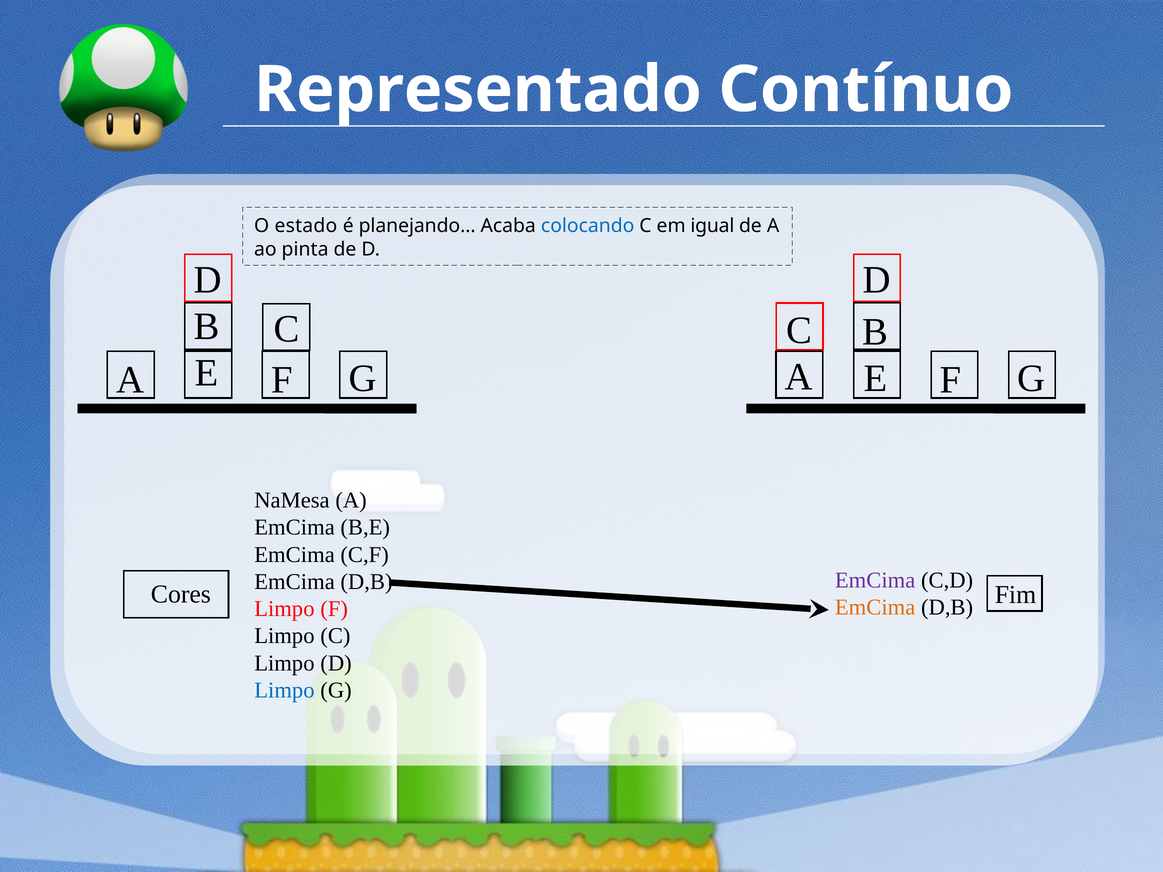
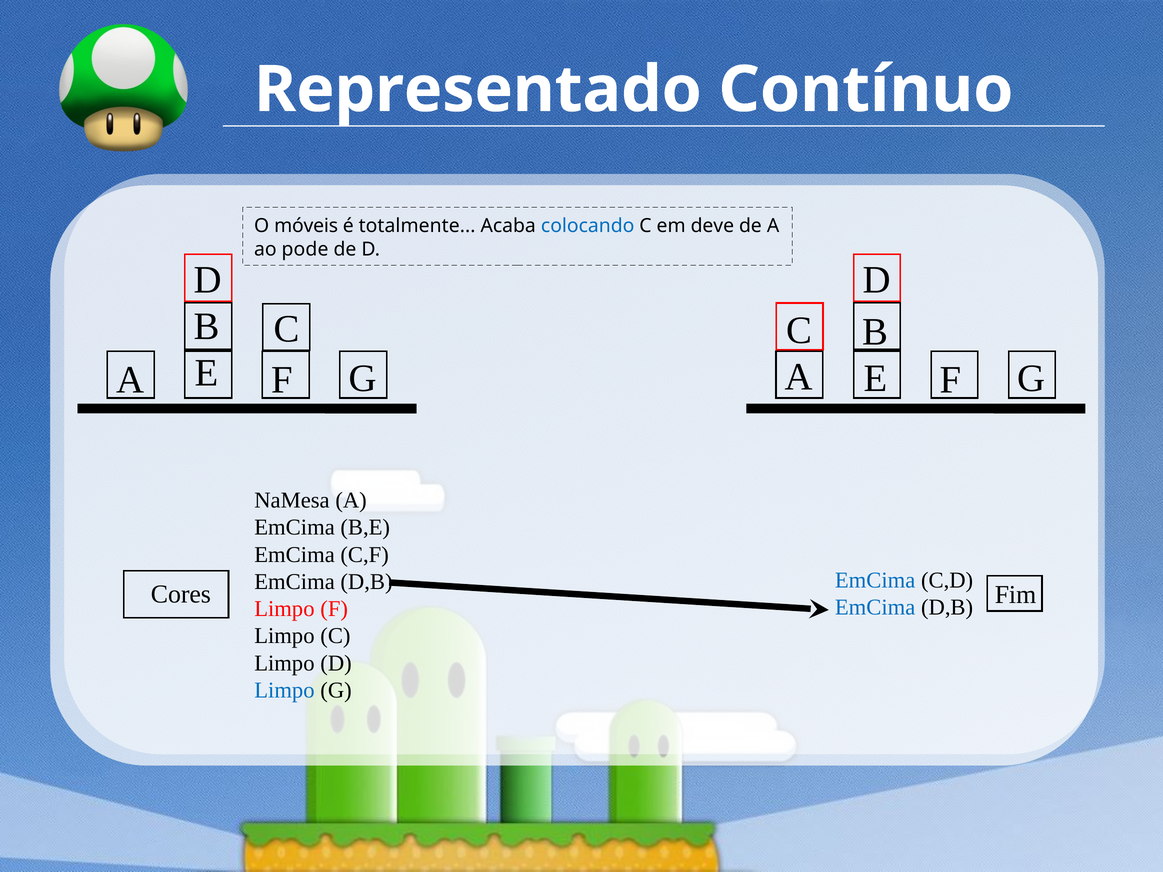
estado: estado -> móveis
planejando: planejando -> totalmente
igual: igual -> deve
pinta: pinta -> pode
EmCima at (875, 580) colour: purple -> blue
EmCima at (875, 608) colour: orange -> blue
